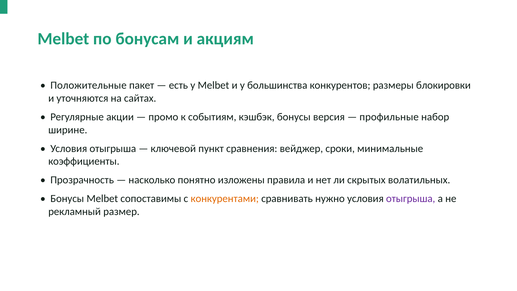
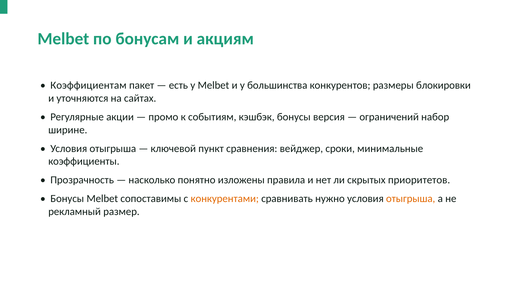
Положительные: Положительные -> Коэффициентам
профильные: профильные -> ограничений
волатильных: волатильных -> приоритетов
отыгрыша at (411, 199) colour: purple -> orange
